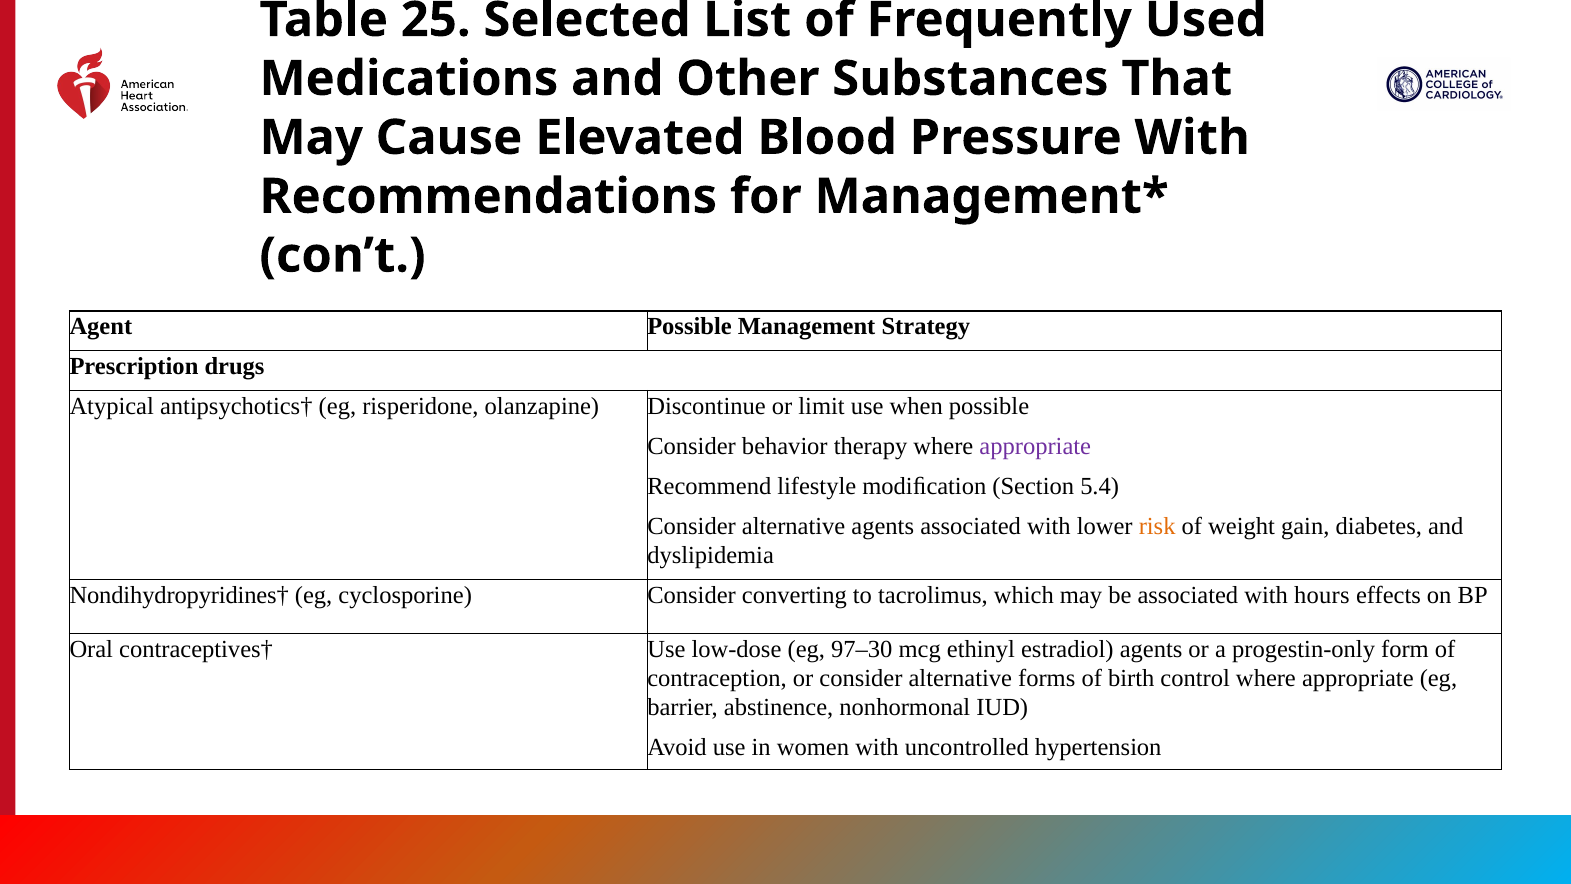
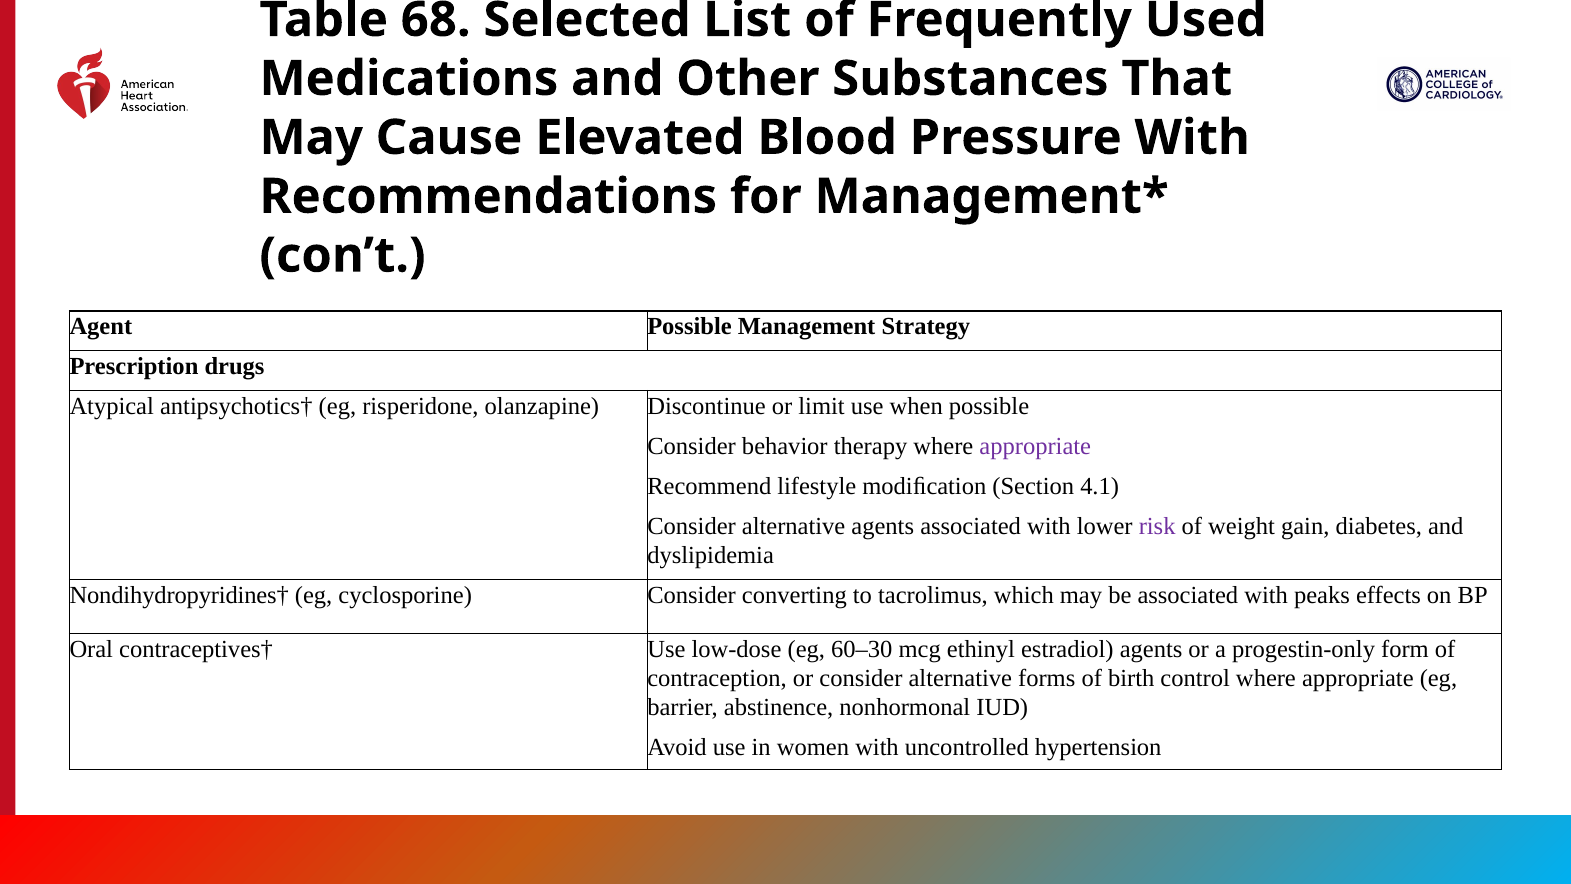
25: 25 -> 68
5.4: 5.4 -> 4.1
risk colour: orange -> purple
hours: hours -> peaks
97–30: 97–30 -> 60–30
